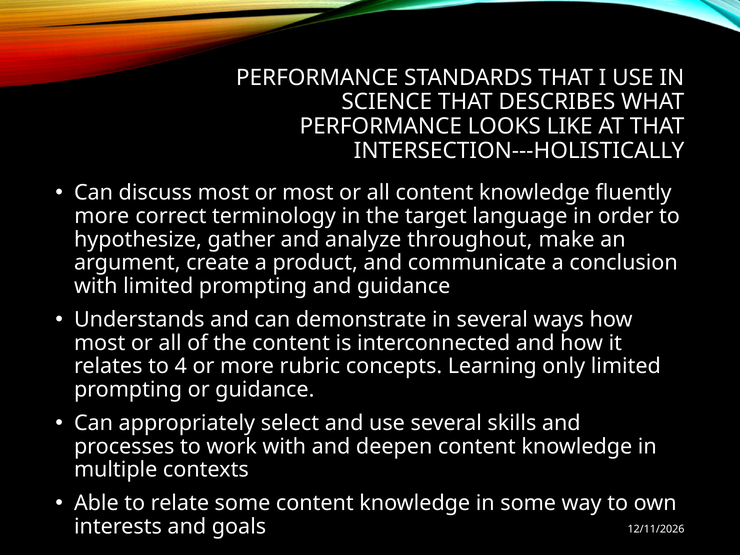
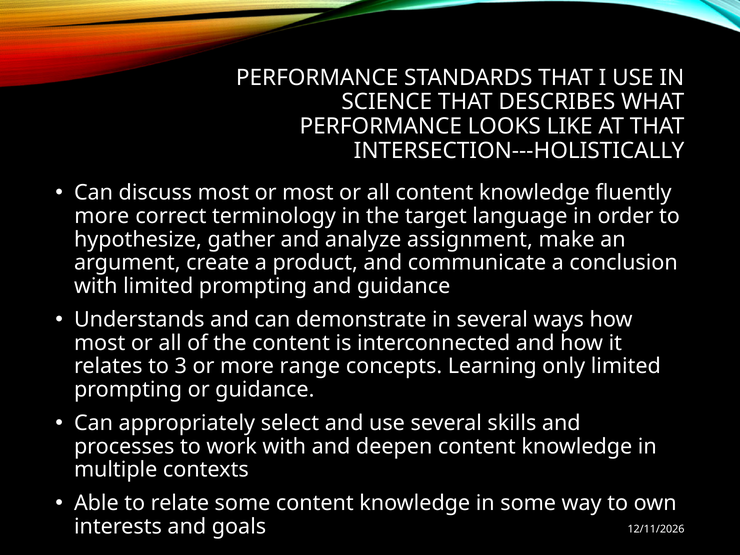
throughout: throughout -> assignment
4: 4 -> 3
rubric: rubric -> range
